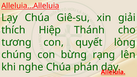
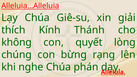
Hiệp: Hiệp -> Kính
tương: tương -> không
